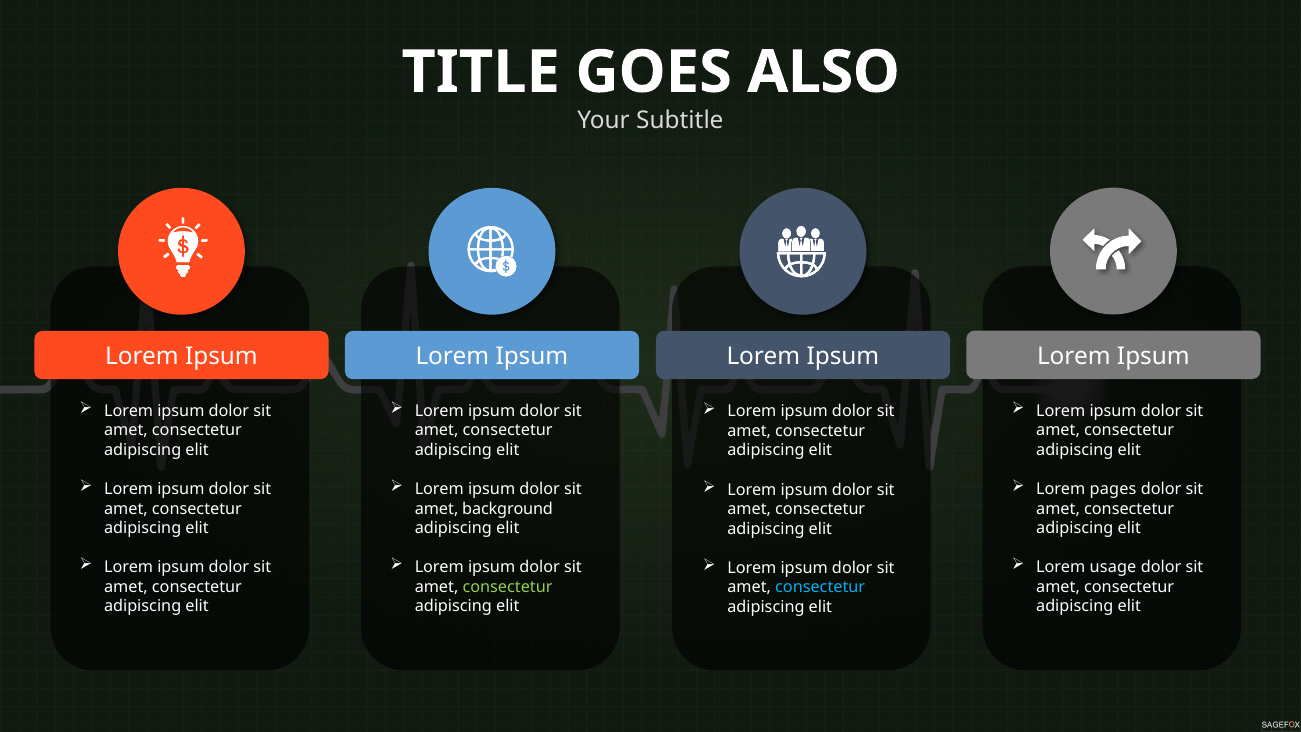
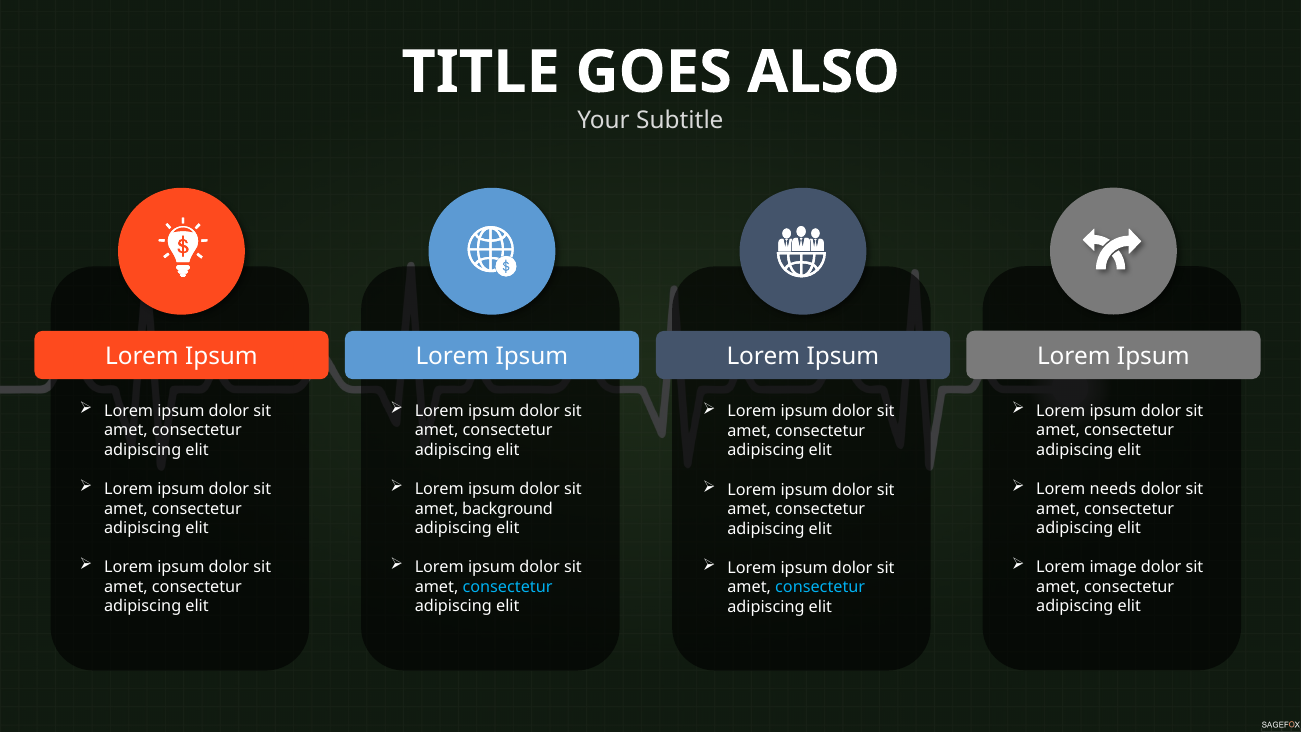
pages: pages -> needs
usage: usage -> image
consectetur at (508, 587) colour: light green -> light blue
